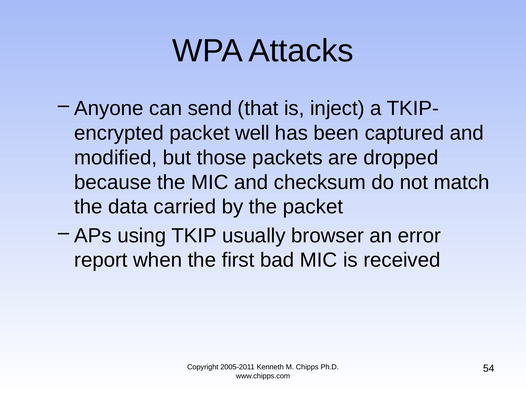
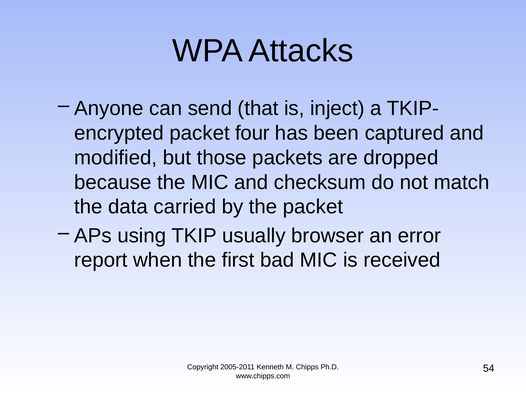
well: well -> four
